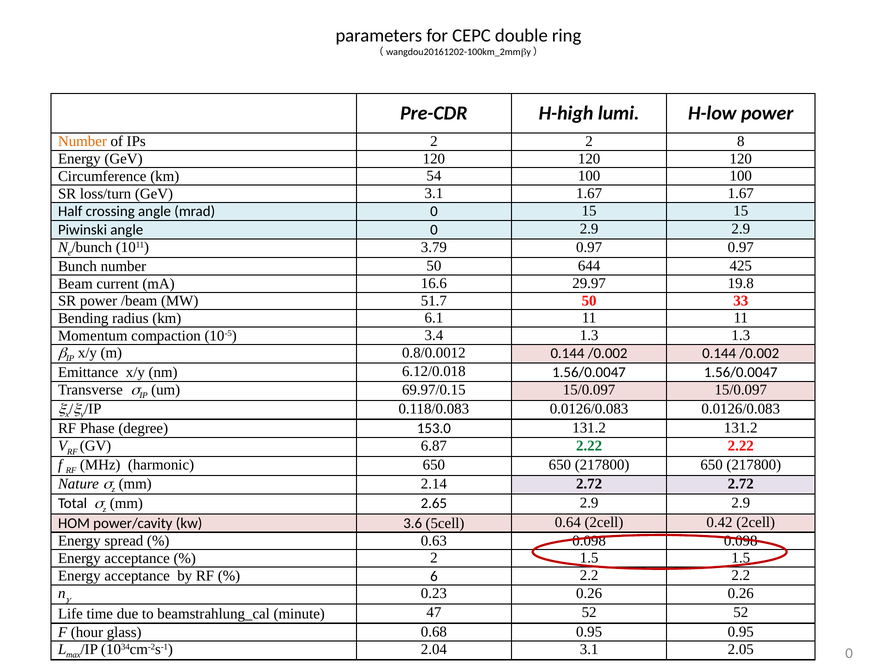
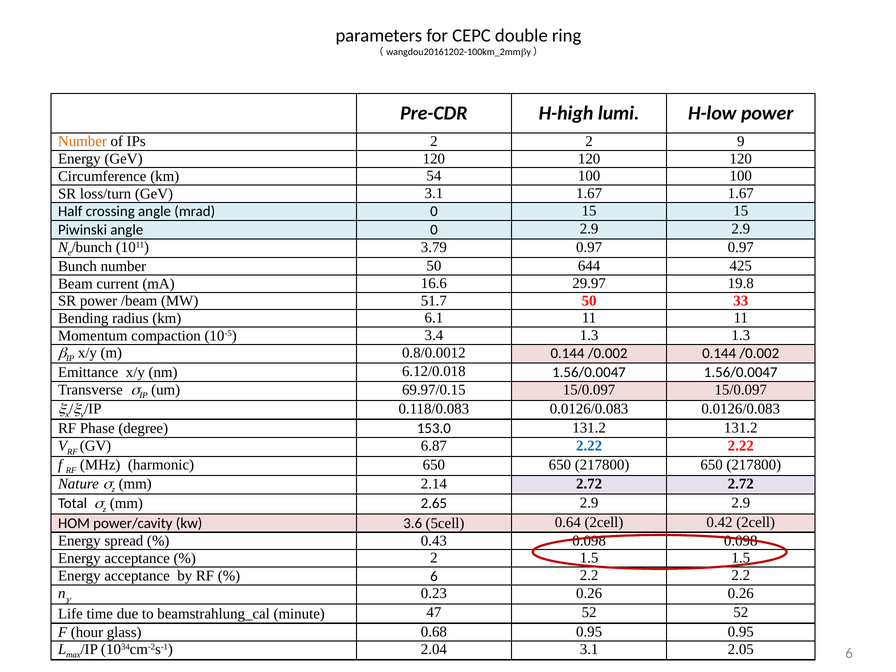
8: 8 -> 9
2.22 at (589, 446) colour: green -> blue
0.63: 0.63 -> 0.43
2.05 0: 0 -> 6
